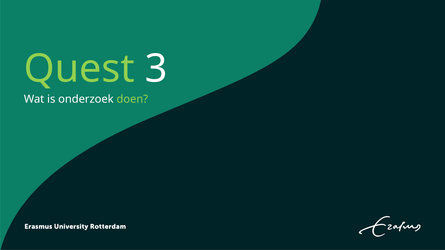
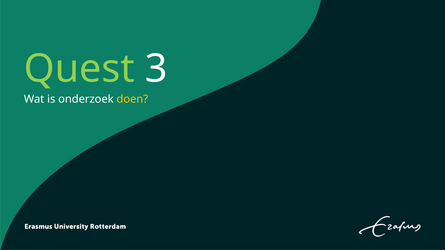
doen colour: light green -> yellow
